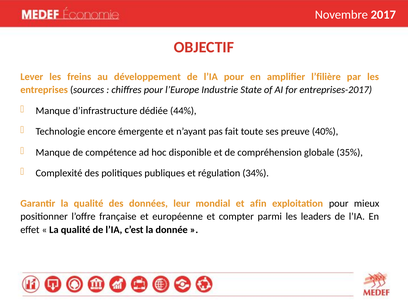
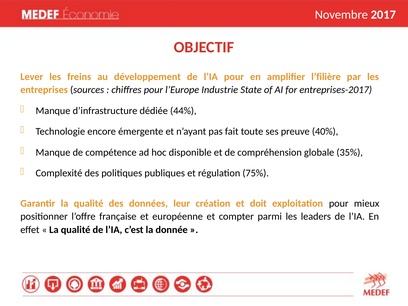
34%: 34% -> 75%
mondial: mondial -> création
afin: afin -> doit
